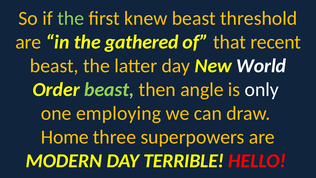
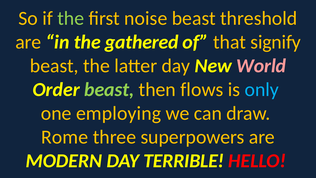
knew: knew -> noise
recent: recent -> signify
World colour: white -> pink
angle: angle -> flows
only colour: white -> light blue
Home: Home -> Rome
